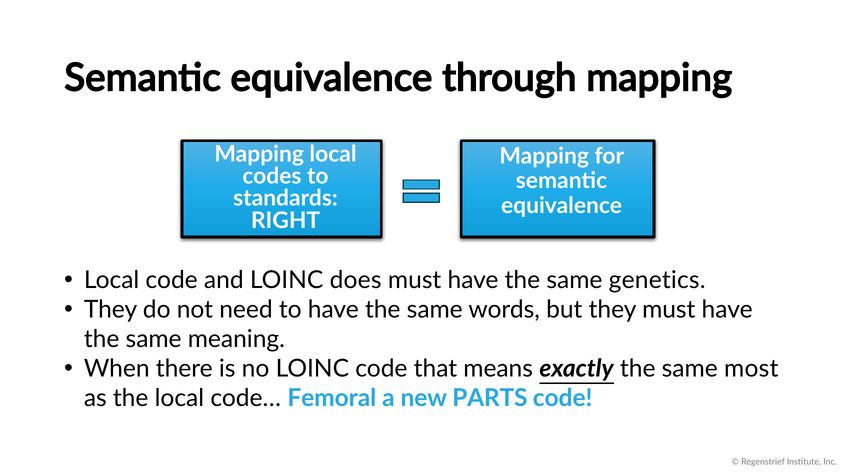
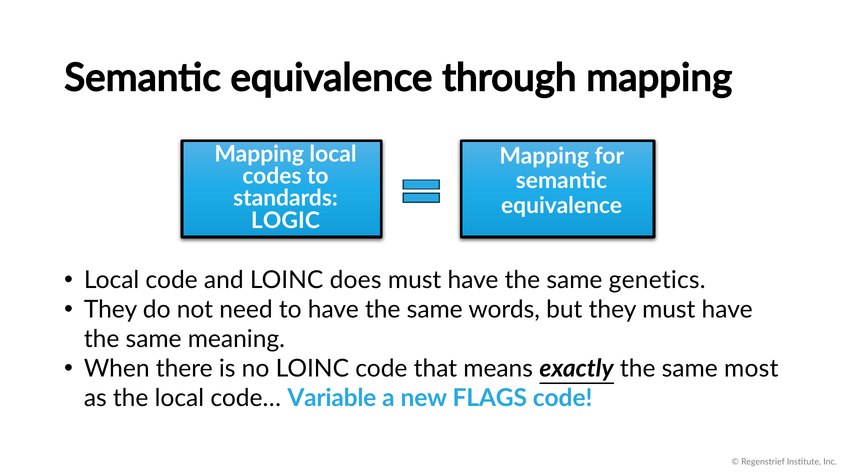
RIGHT: RIGHT -> LOGIC
Femoral: Femoral -> Variable
PARTS: PARTS -> FLAGS
